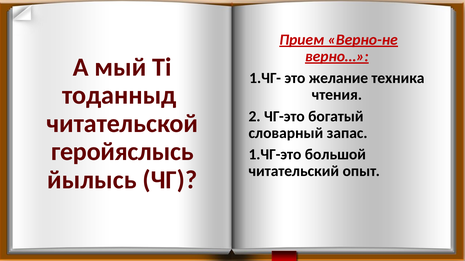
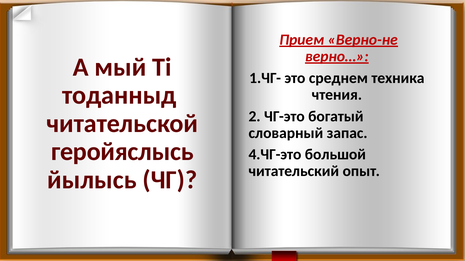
желание: желание -> среднем
1.ЧГ-это: 1.ЧГ-это -> 4.ЧГ-это
